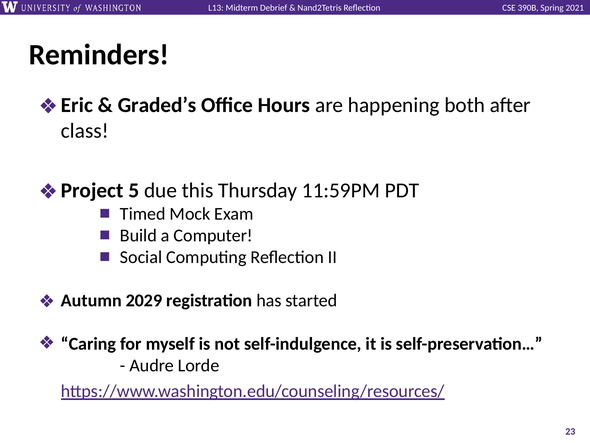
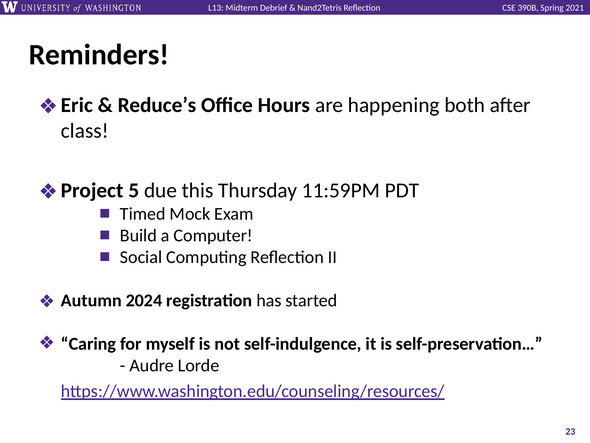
Graded’s: Graded’s -> Reduce’s
2029: 2029 -> 2024
